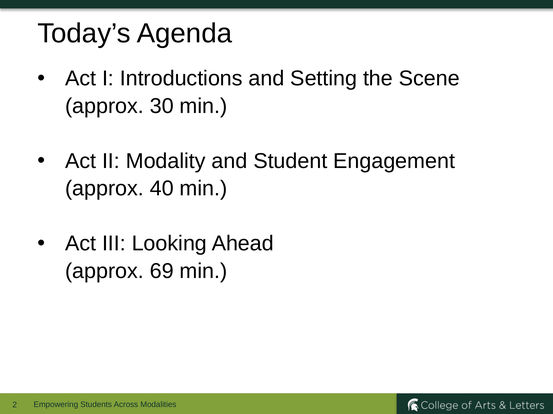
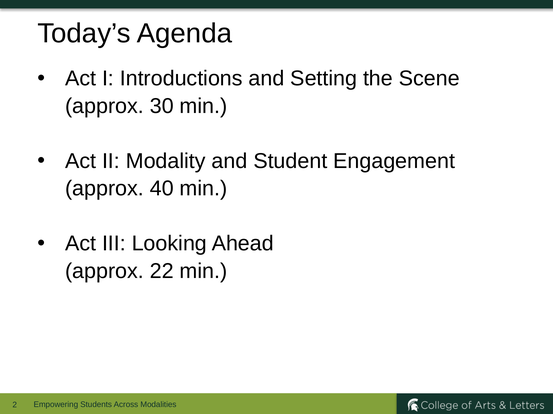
69: 69 -> 22
